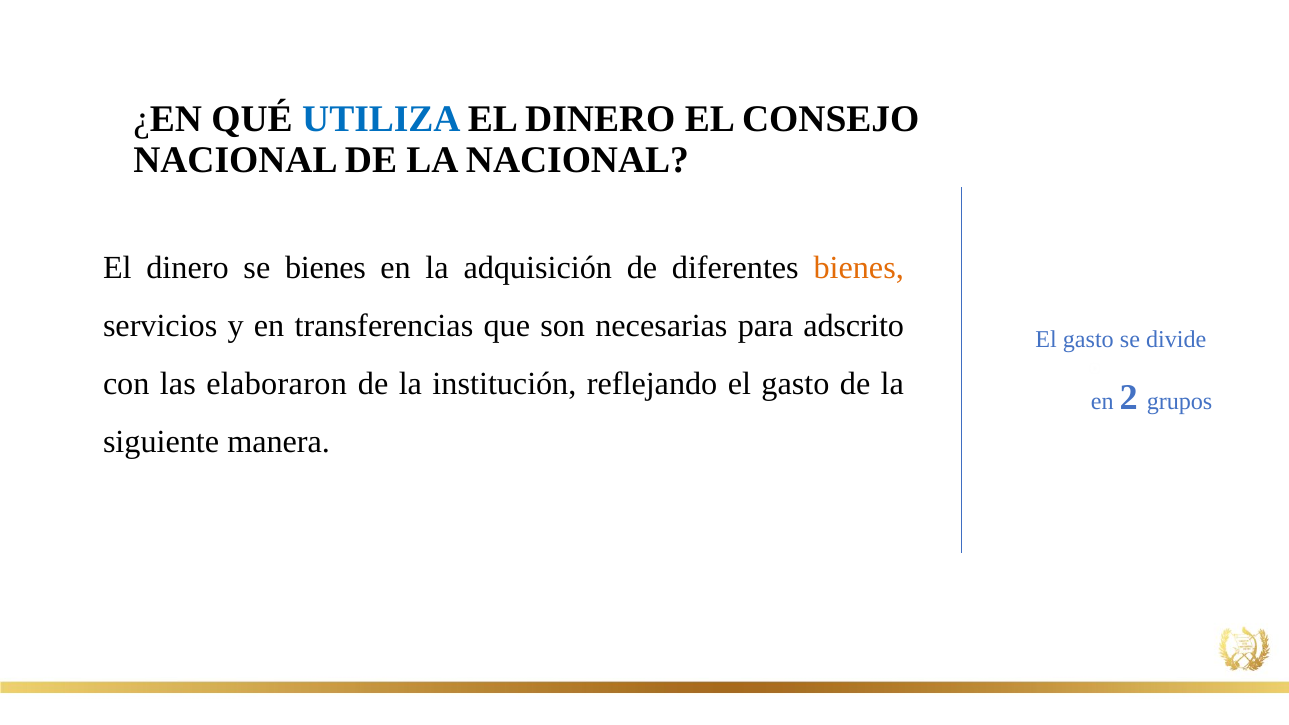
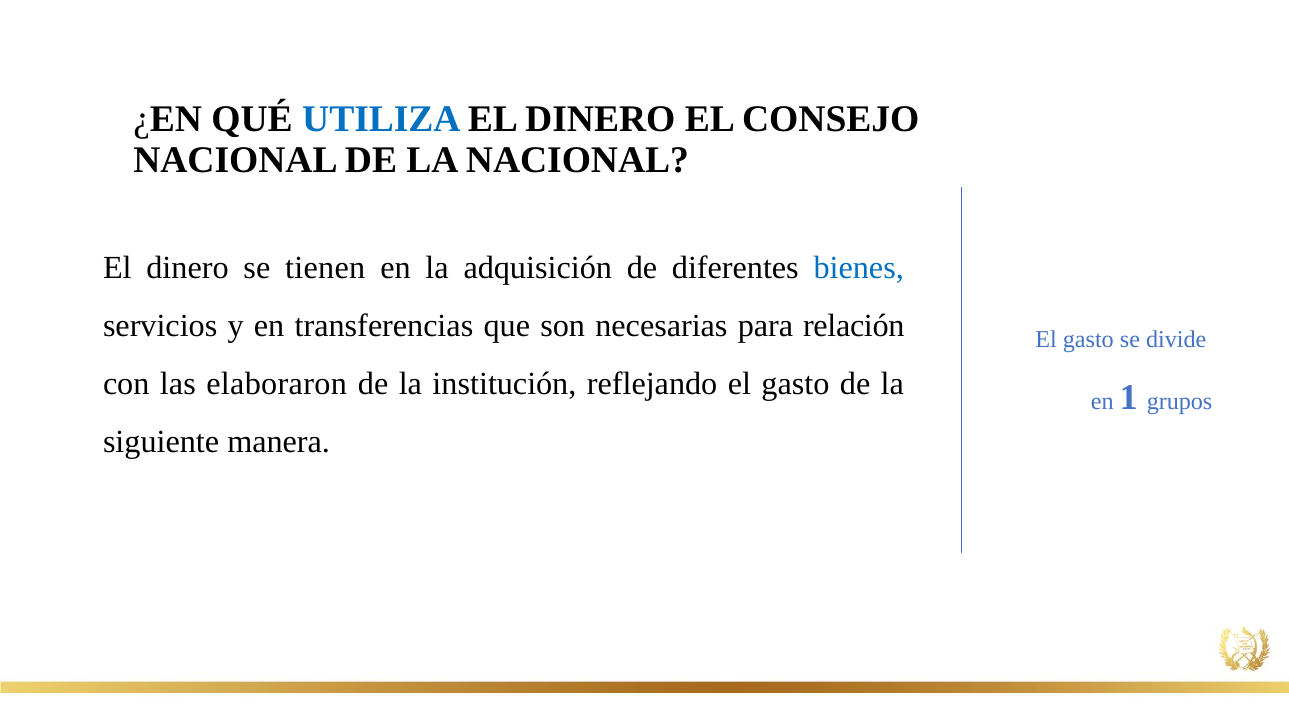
se bienes: bienes -> tienen
bienes at (859, 268) colour: orange -> blue
adscrito: adscrito -> relación
2: 2 -> 1
